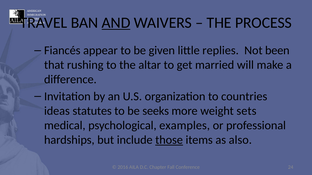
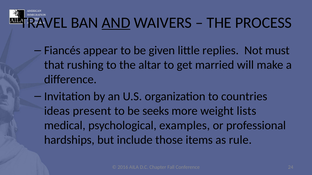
been: been -> must
statutes: statutes -> present
sets: sets -> lists
those underline: present -> none
also: also -> rule
